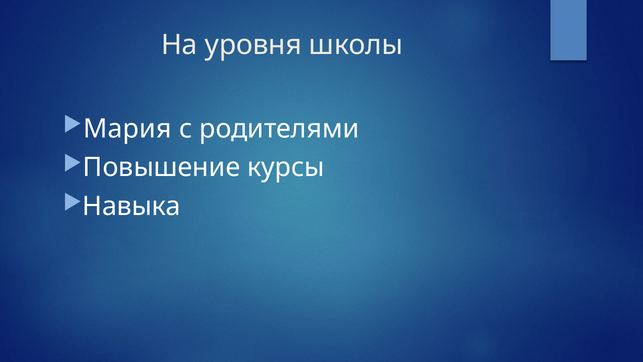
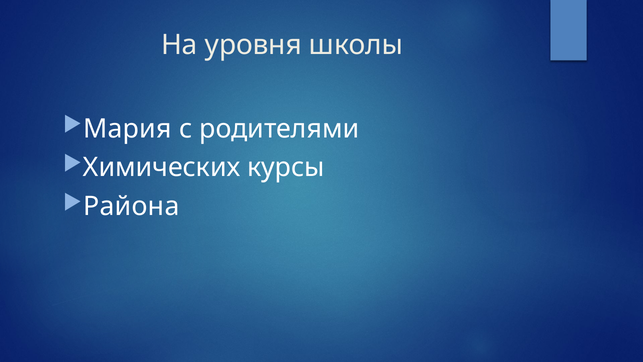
Повышение: Повышение -> Химических
Навыка: Навыка -> Района
